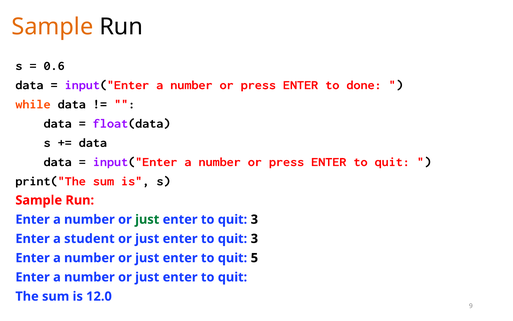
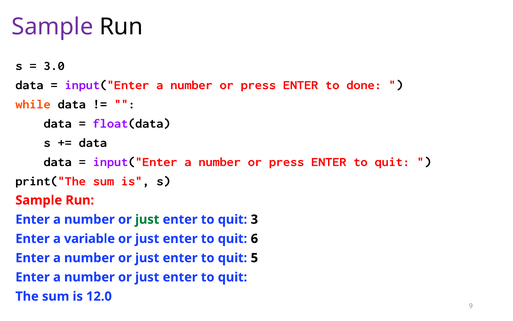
Sample at (52, 27) colour: orange -> purple
0.6: 0.6 -> 3.0
student: student -> variable
3 at (254, 238): 3 -> 6
